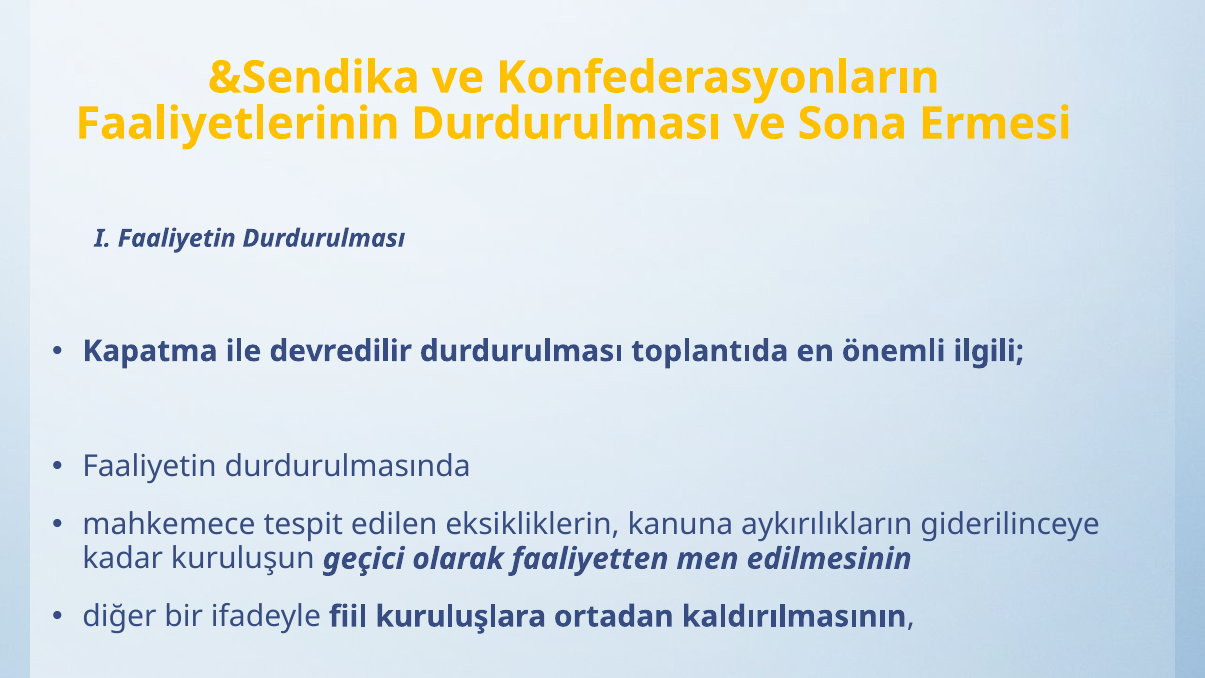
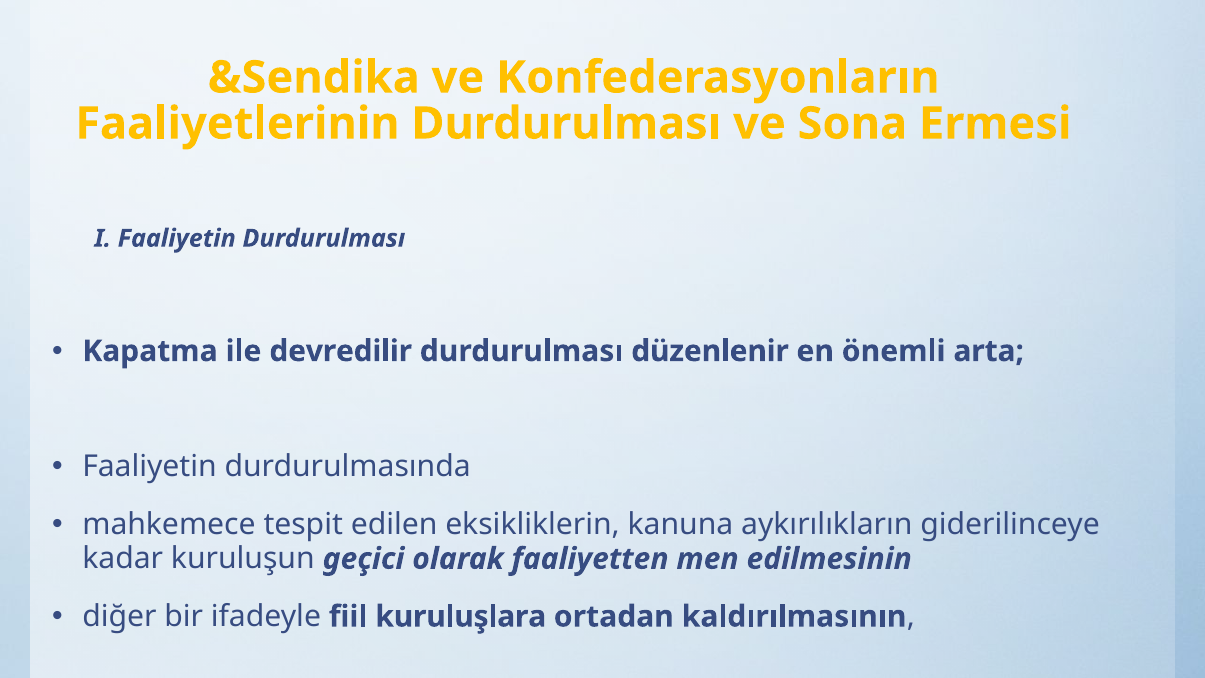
toplantıda: toplantıda -> düzenlenir
ilgili: ilgili -> arta
